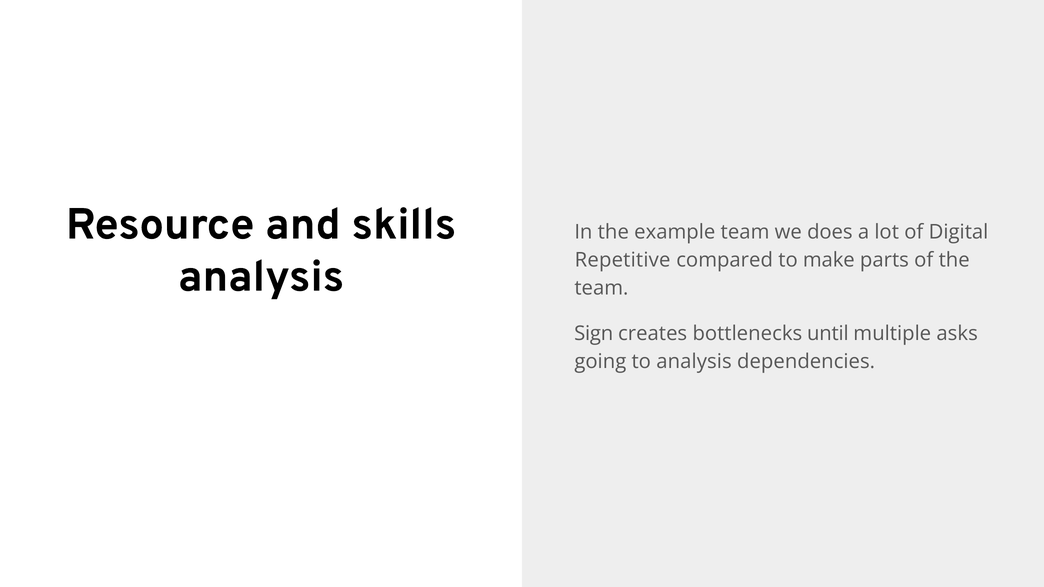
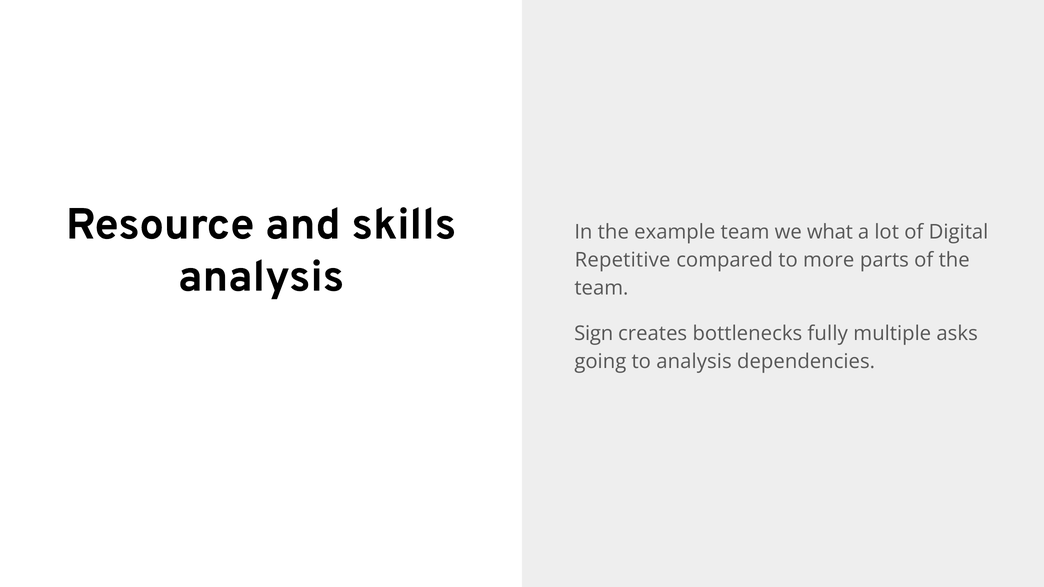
does: does -> what
make: make -> more
until: until -> fully
